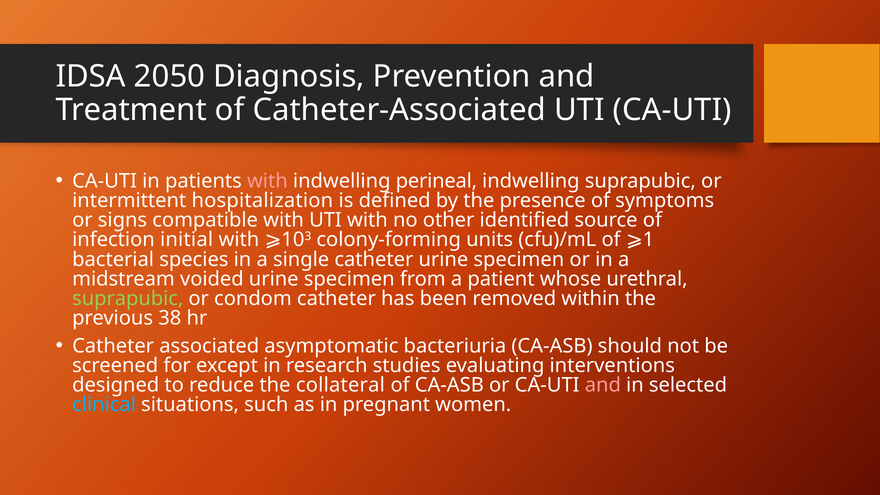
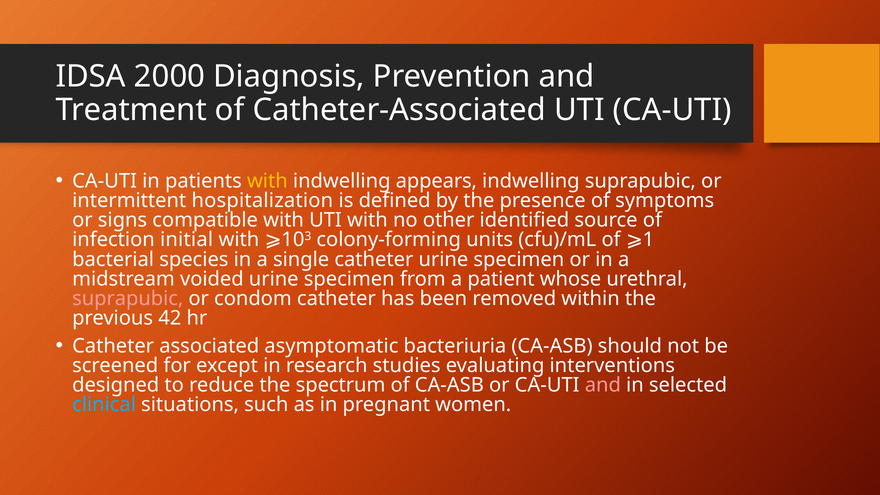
2050: 2050 -> 2000
with at (267, 181) colour: pink -> yellow
perineal: perineal -> appears
suprapubic at (128, 299) colour: light green -> pink
38: 38 -> 42
collateral: collateral -> spectrum
